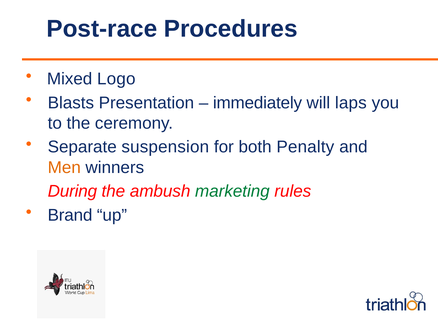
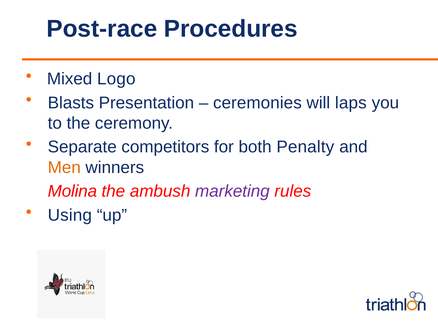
immediately: immediately -> ceremonies
suspension: suspension -> competitors
During: During -> Molina
marketing colour: green -> purple
Brand: Brand -> Using
